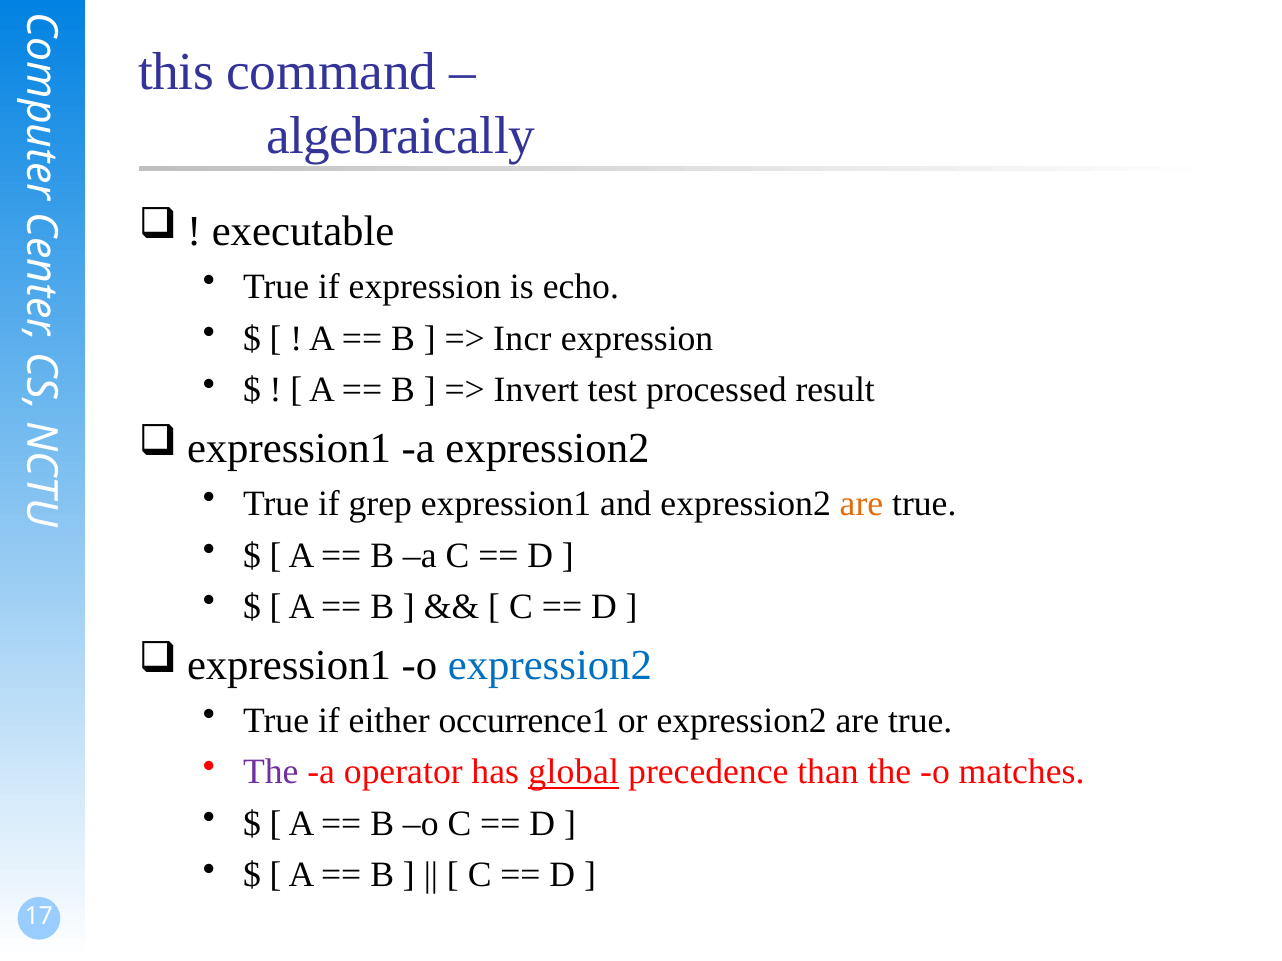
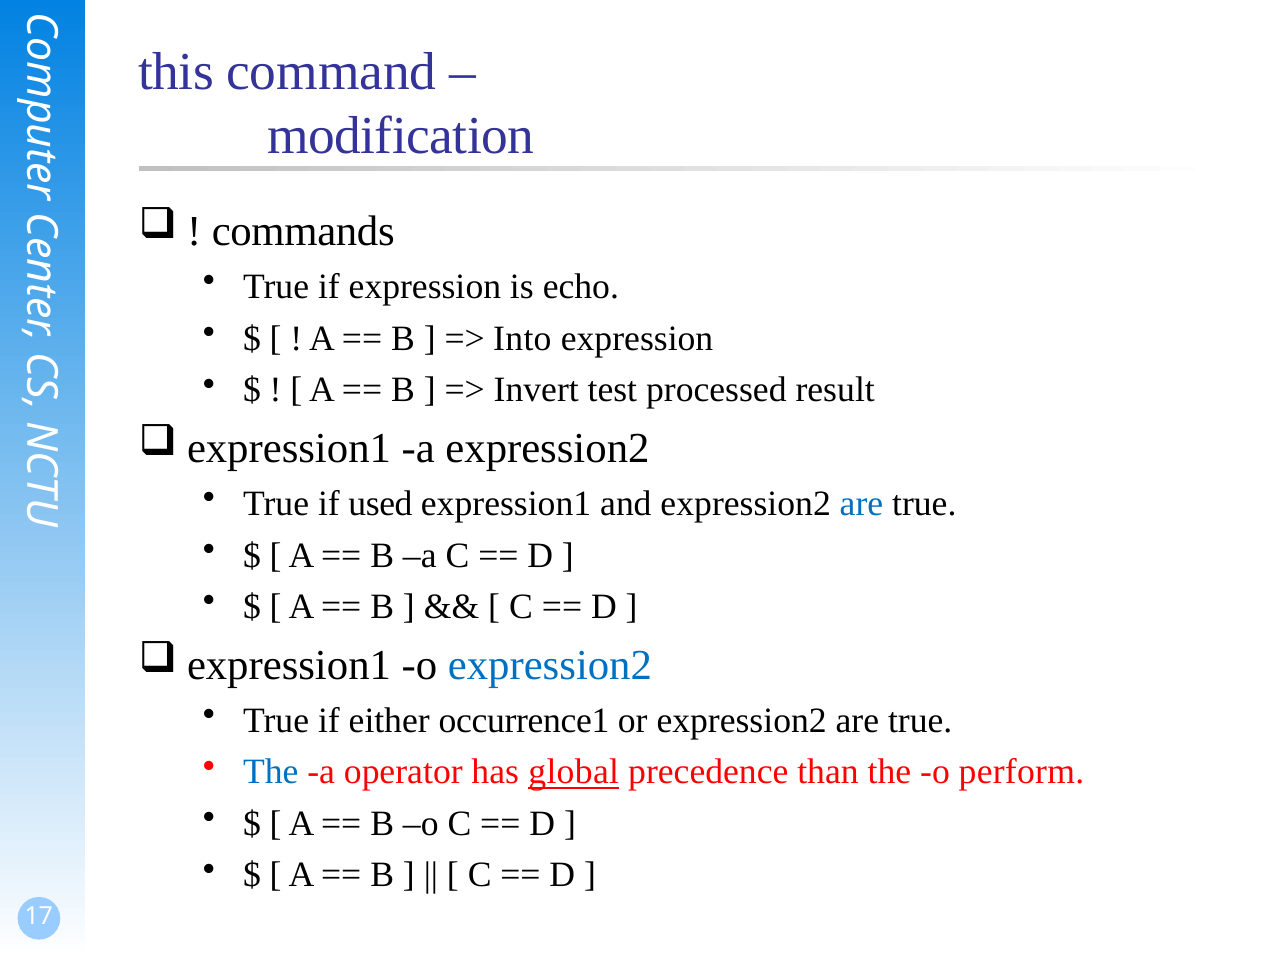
algebraically: algebraically -> modification
executable: executable -> commands
Incr: Incr -> Into
grep: grep -> used
are at (861, 504) colour: orange -> blue
The at (271, 772) colour: purple -> blue
matches: matches -> perform
